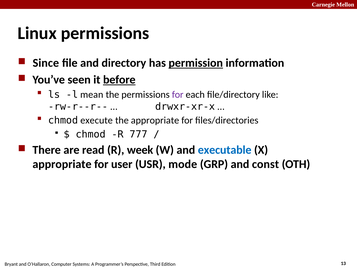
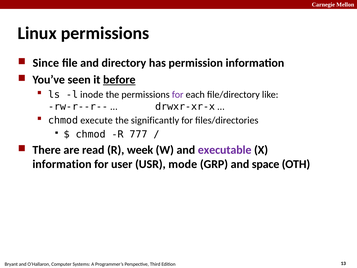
permission underline: present -> none
mean: mean -> inode
the appropriate: appropriate -> significantly
executable colour: blue -> purple
appropriate at (62, 164): appropriate -> information
const: const -> space
